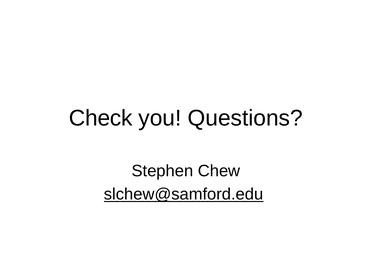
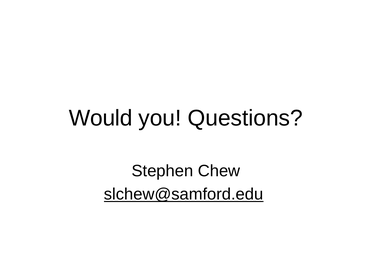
Check: Check -> Would
